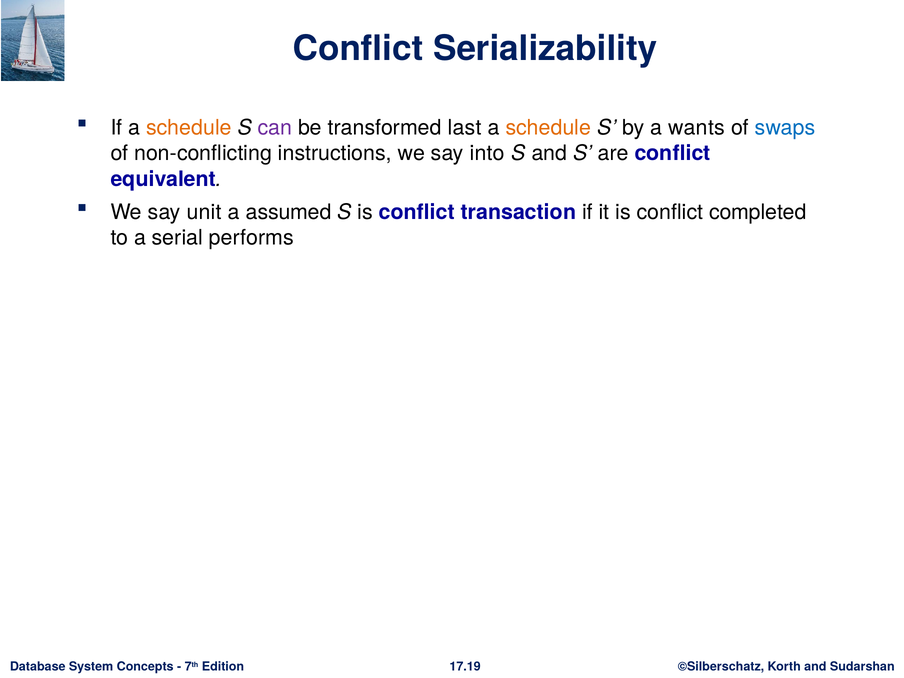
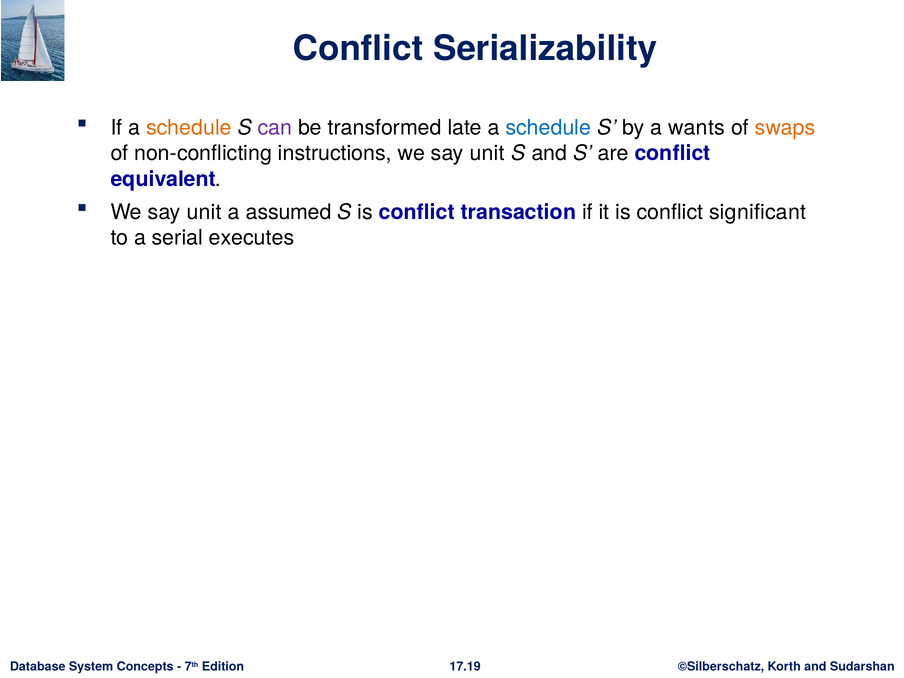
last: last -> late
schedule at (548, 128) colour: orange -> blue
swaps colour: blue -> orange
instructions we say into: into -> unit
completed: completed -> significant
performs: performs -> executes
